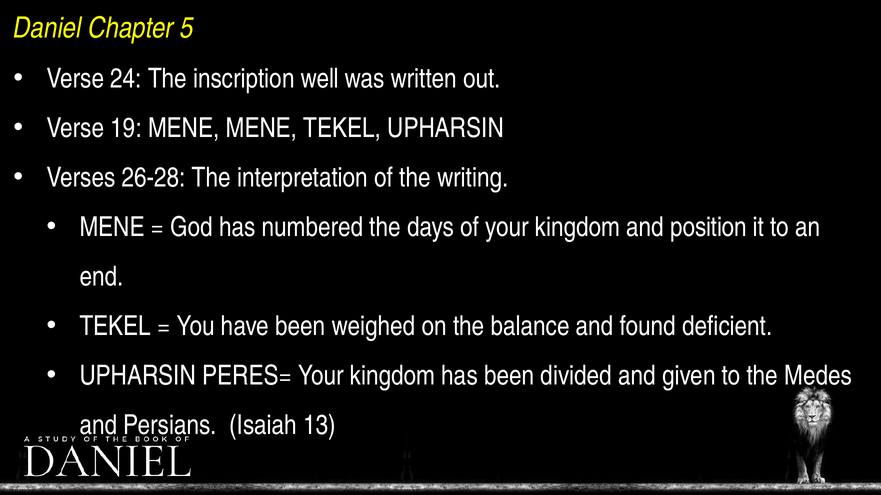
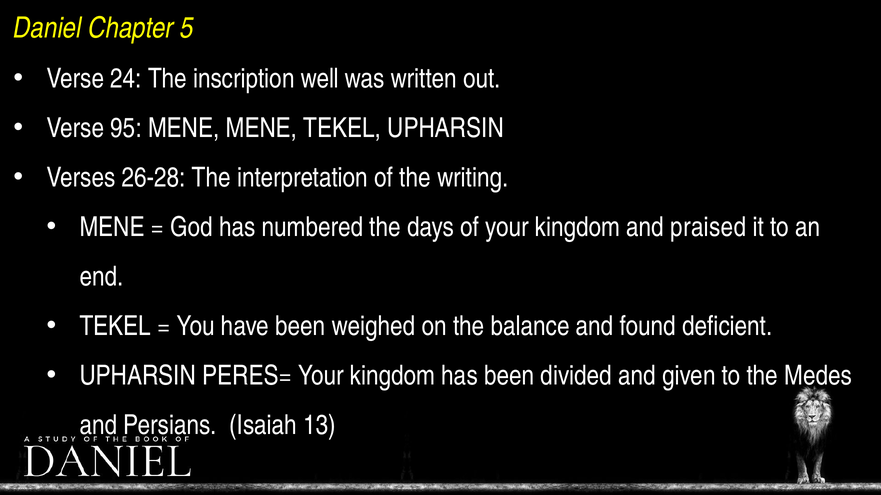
19: 19 -> 95
position: position -> praised
